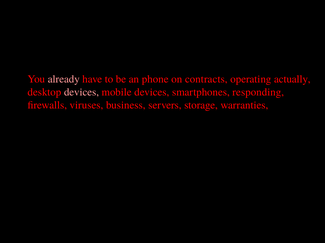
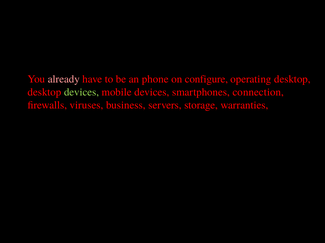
contracts: contracts -> configure
operating actually: actually -> desktop
devices at (82, 92) colour: pink -> light green
responding: responding -> connection
